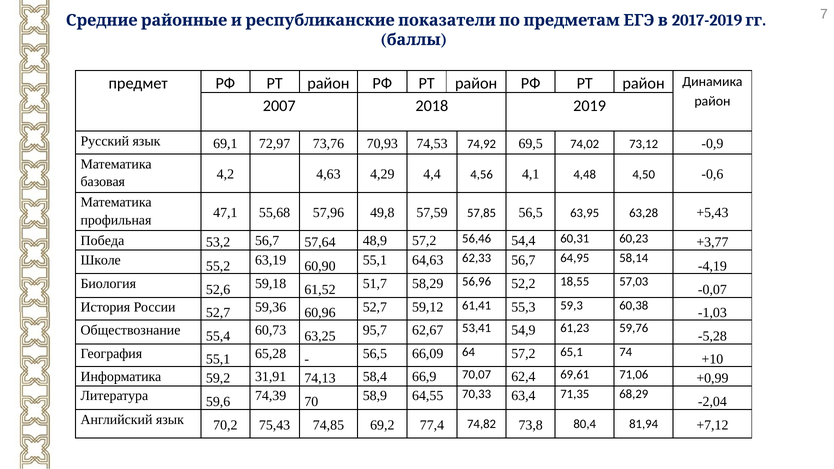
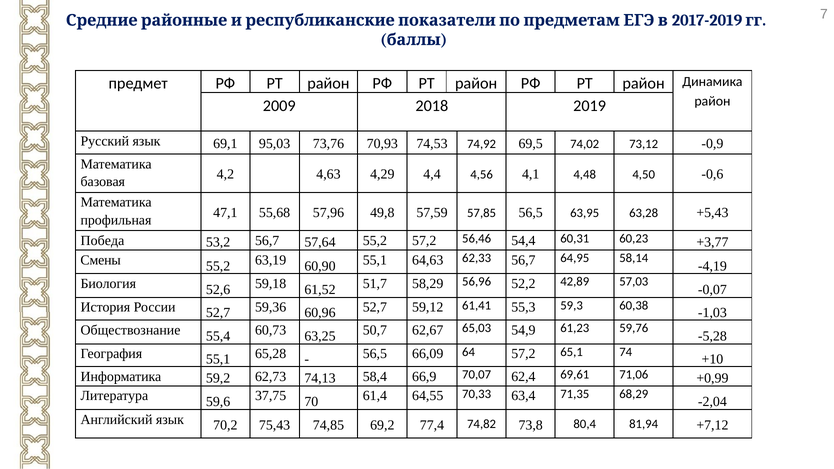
2007: 2007 -> 2009
72,97: 72,97 -> 95,03
57,64 48,9: 48,9 -> 55,2
Школе: Школе -> Смены
18,55: 18,55 -> 42,89
95,7: 95,7 -> 50,7
53,41: 53,41 -> 65,03
31,91: 31,91 -> 62,73
74,39: 74,39 -> 37,75
58,9: 58,9 -> 61,4
